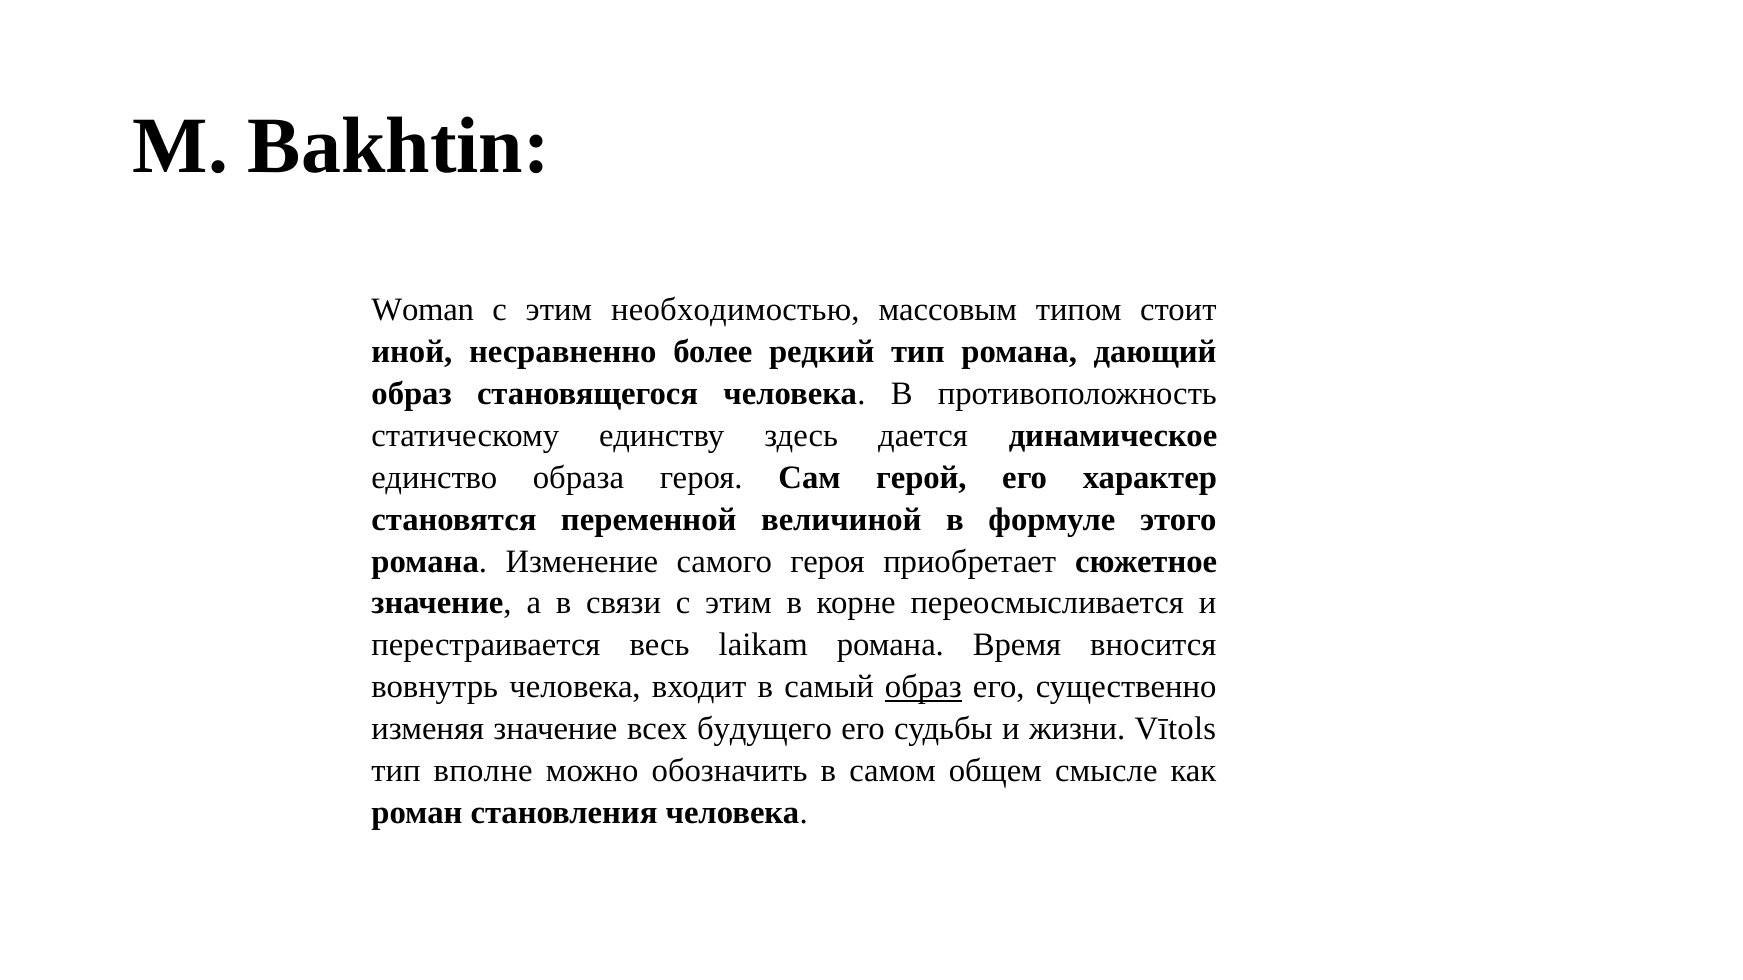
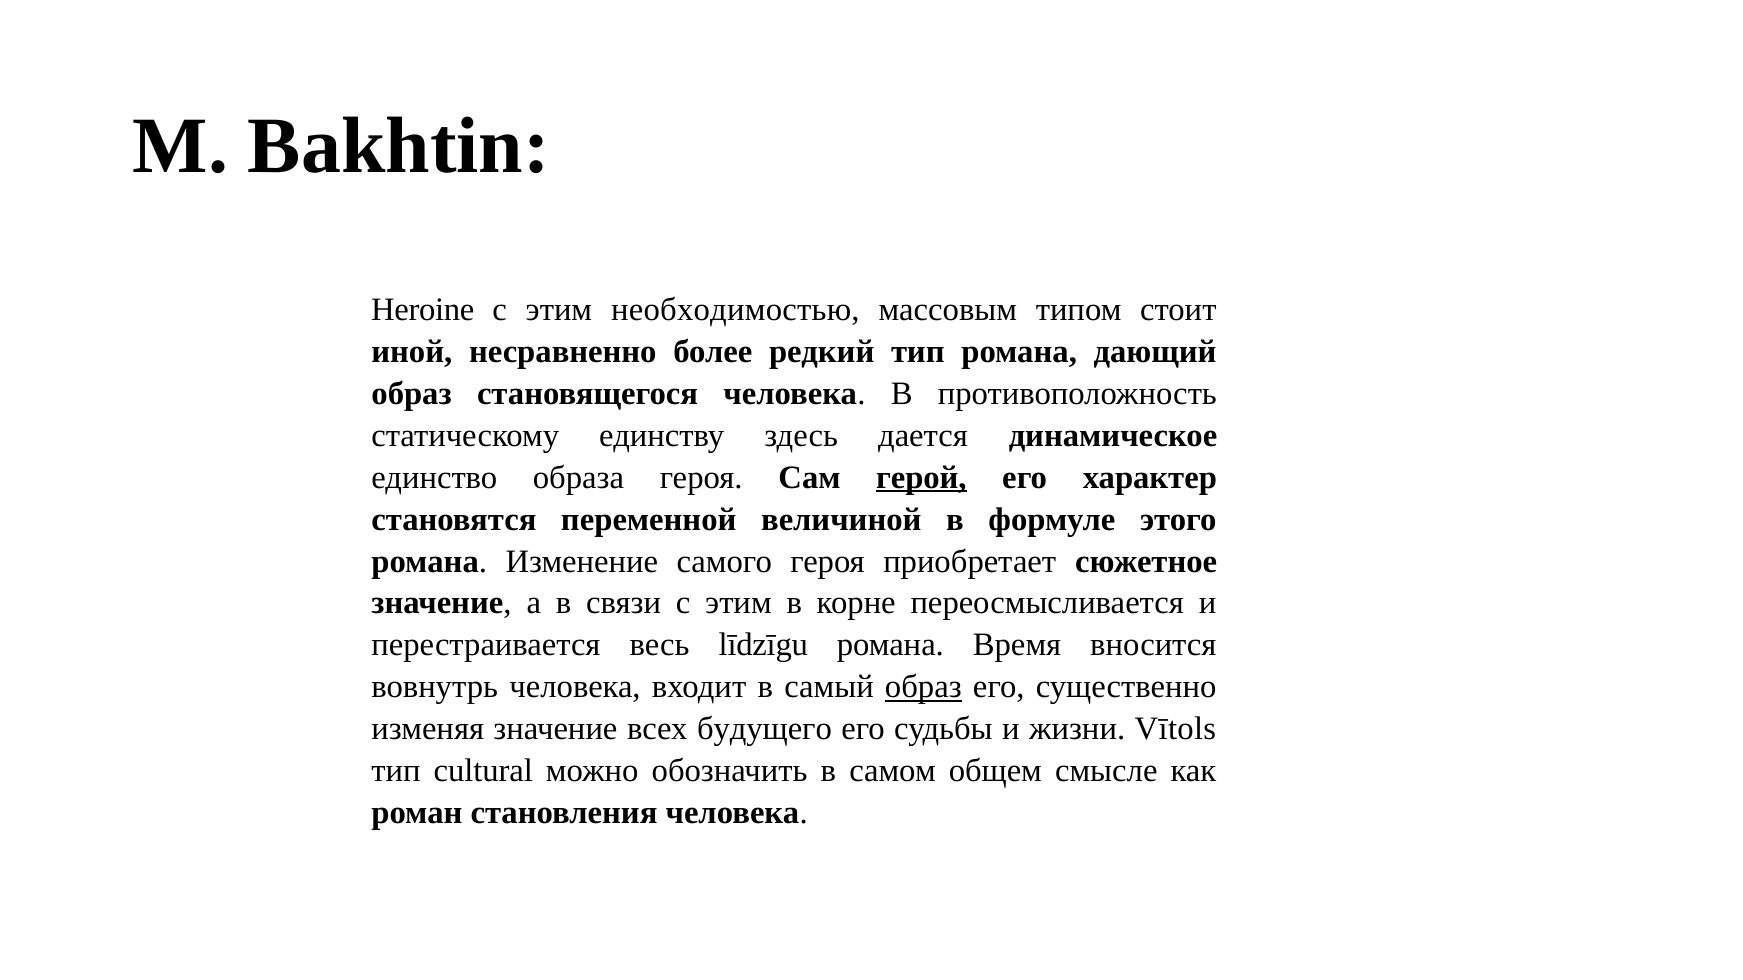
Woman: Woman -> Heroine
герой underline: none -> present
laikam: laikam -> līdzīgu
вполне: вполне -> cultural
